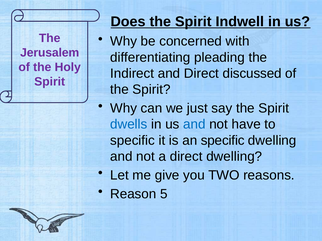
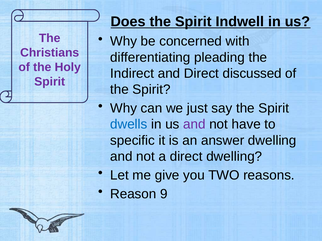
Jerusalem: Jerusalem -> Christians
and at (194, 125) colour: blue -> purple
an specific: specific -> answer
5: 5 -> 9
